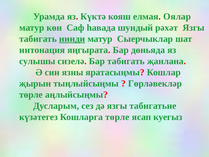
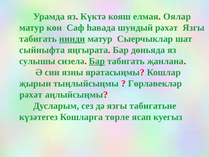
интонация: интонация -> сыйныфта
Бар at (97, 61) underline: none -> present
төрле at (31, 95): төрле -> рәхәт
